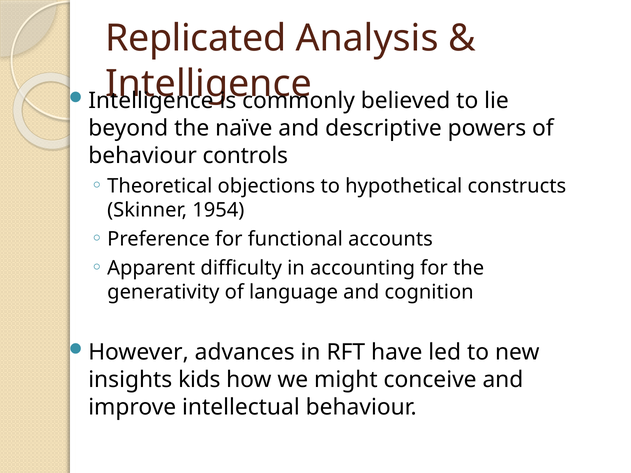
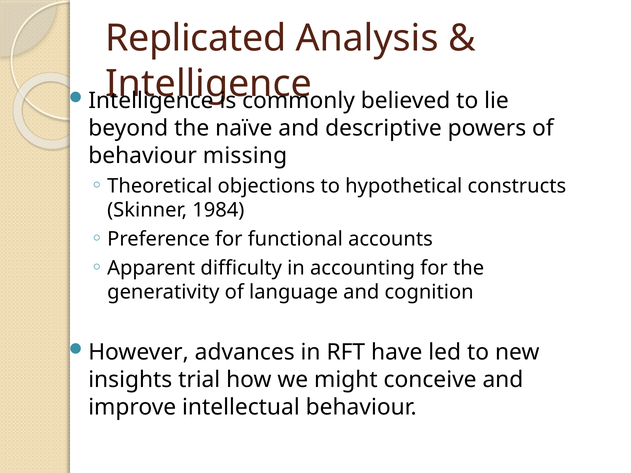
controls: controls -> missing
1954: 1954 -> 1984
kids: kids -> trial
